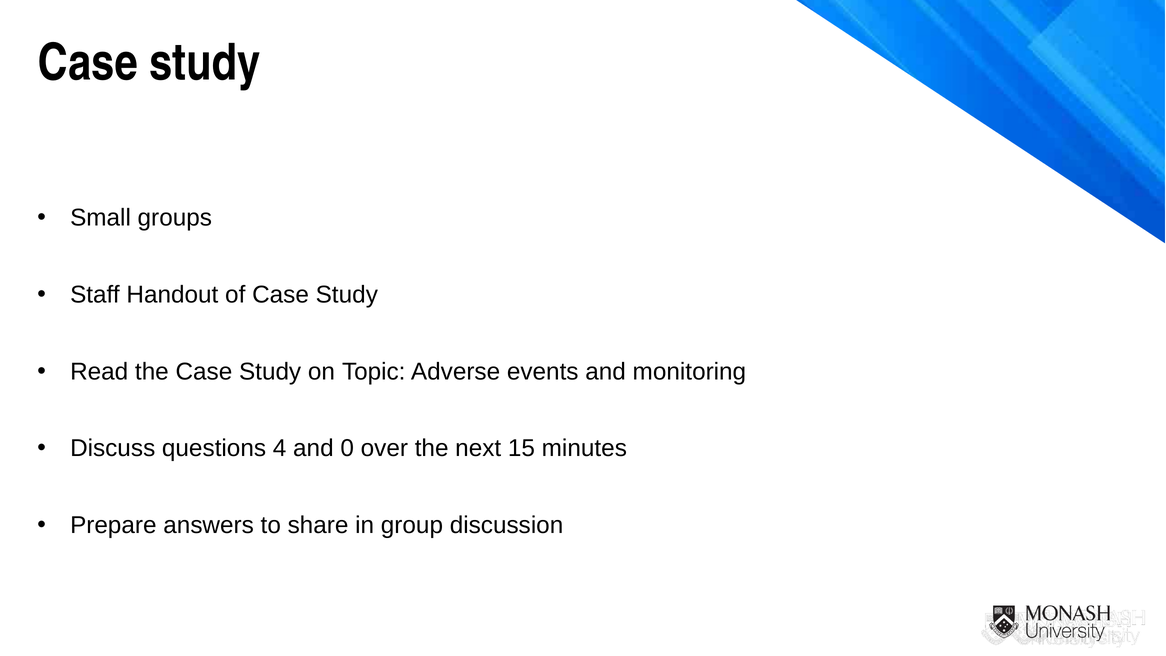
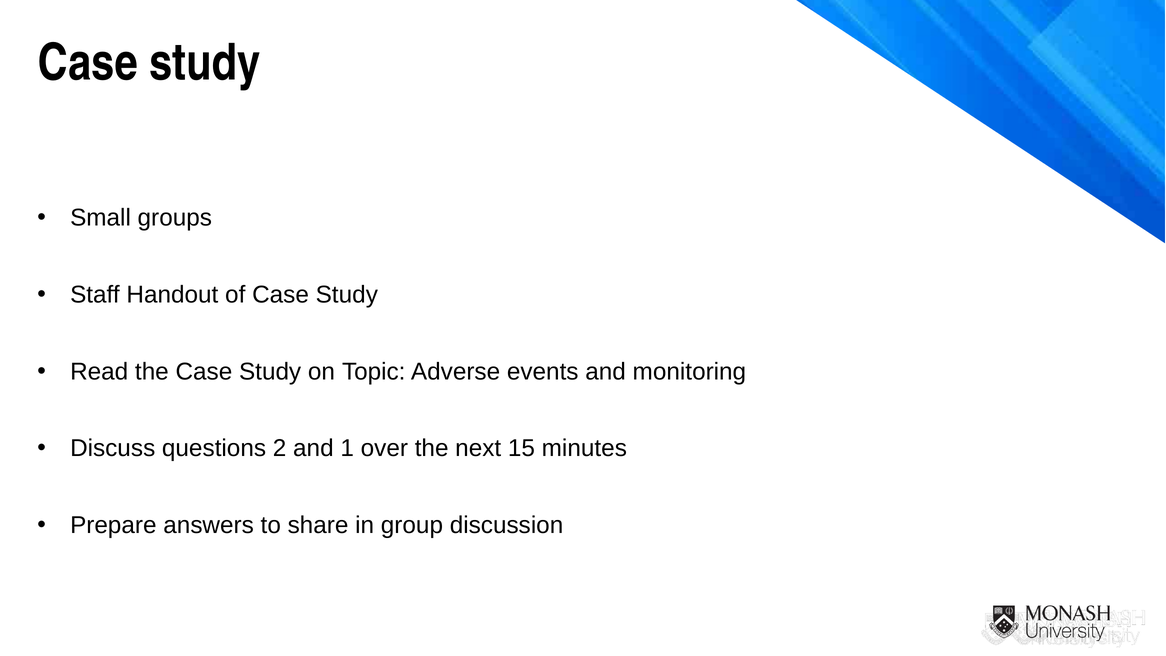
4: 4 -> 2
0: 0 -> 1
